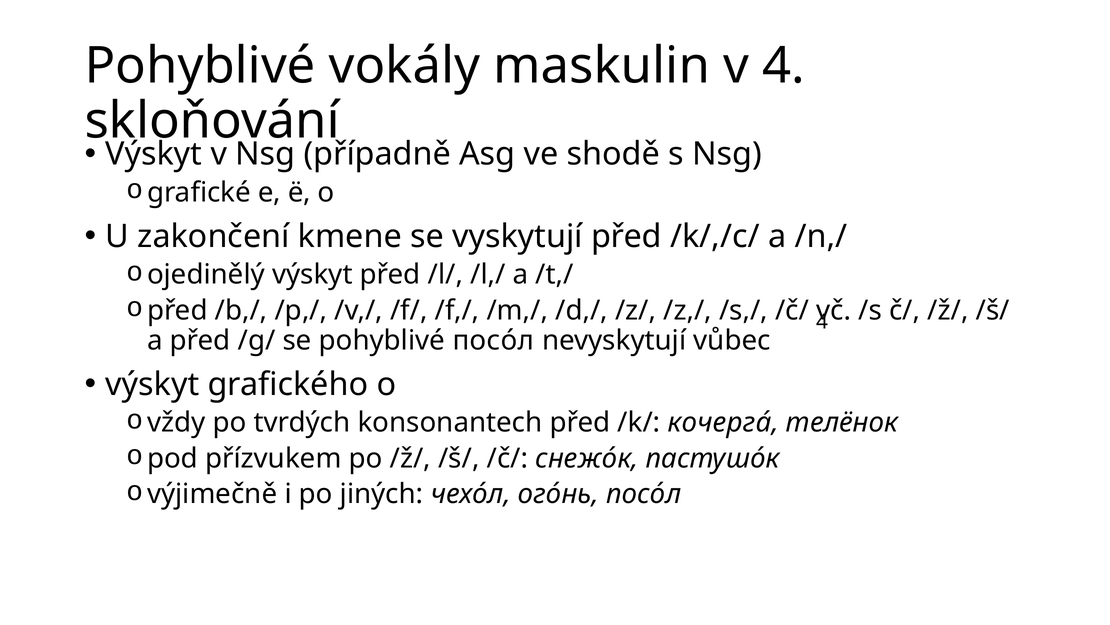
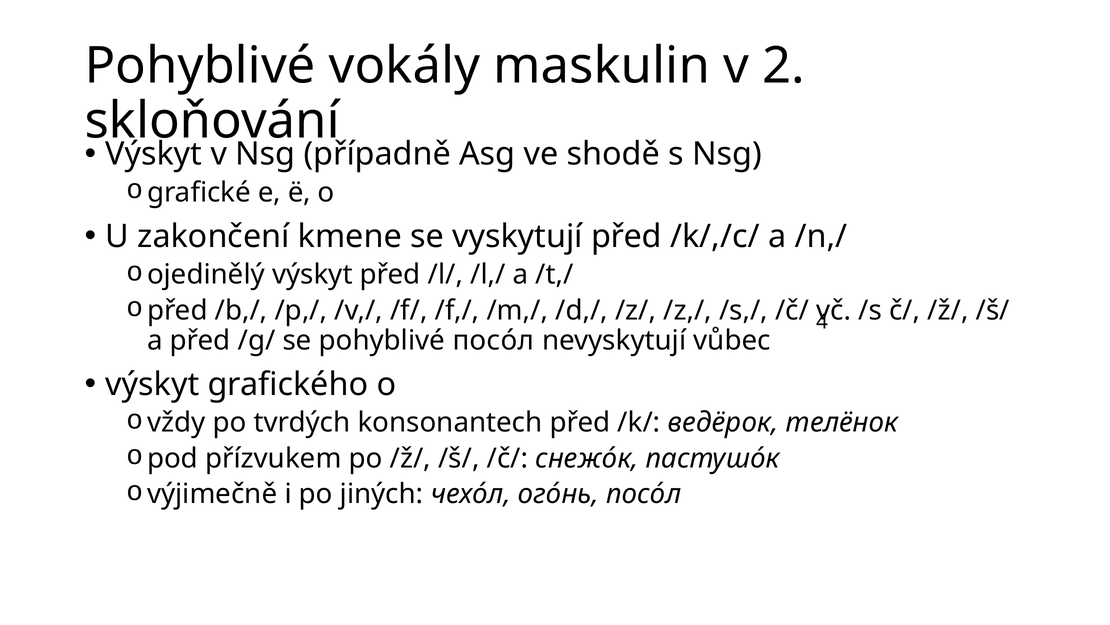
v 4: 4 -> 2
кочергá: кочергá -> ведёрок
